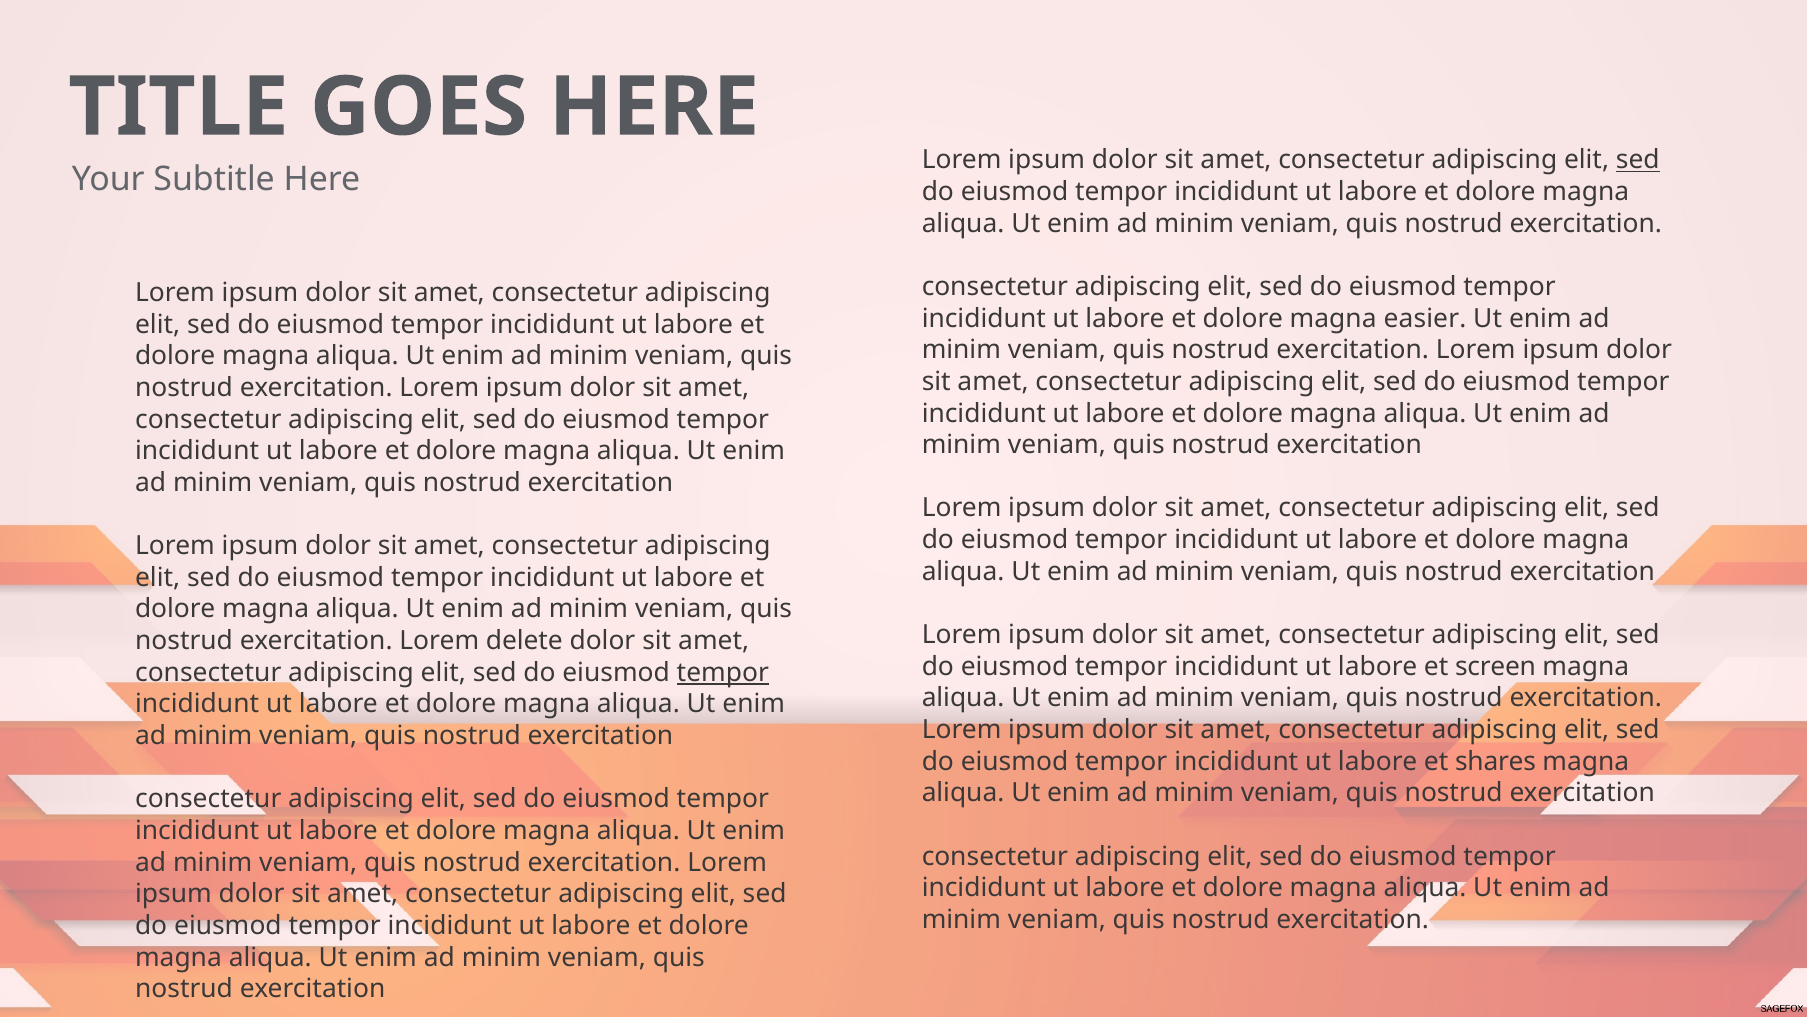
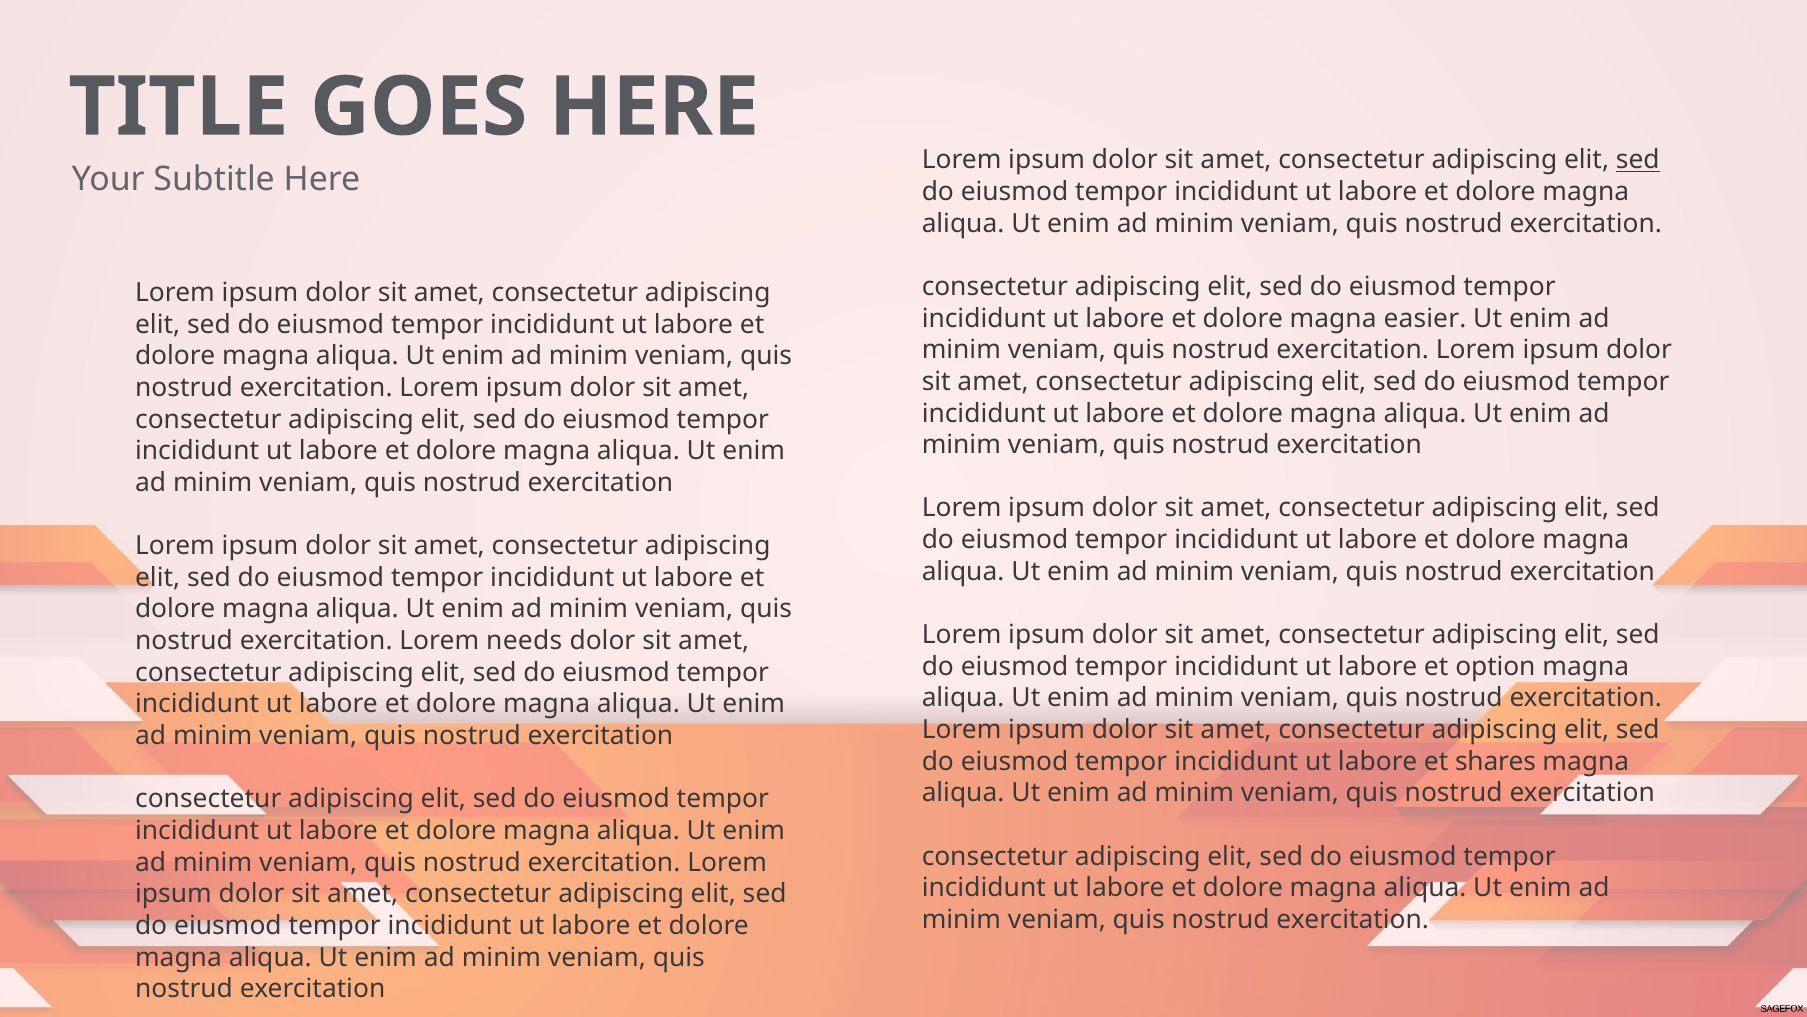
delete: delete -> needs
screen: screen -> option
tempor at (723, 672) underline: present -> none
